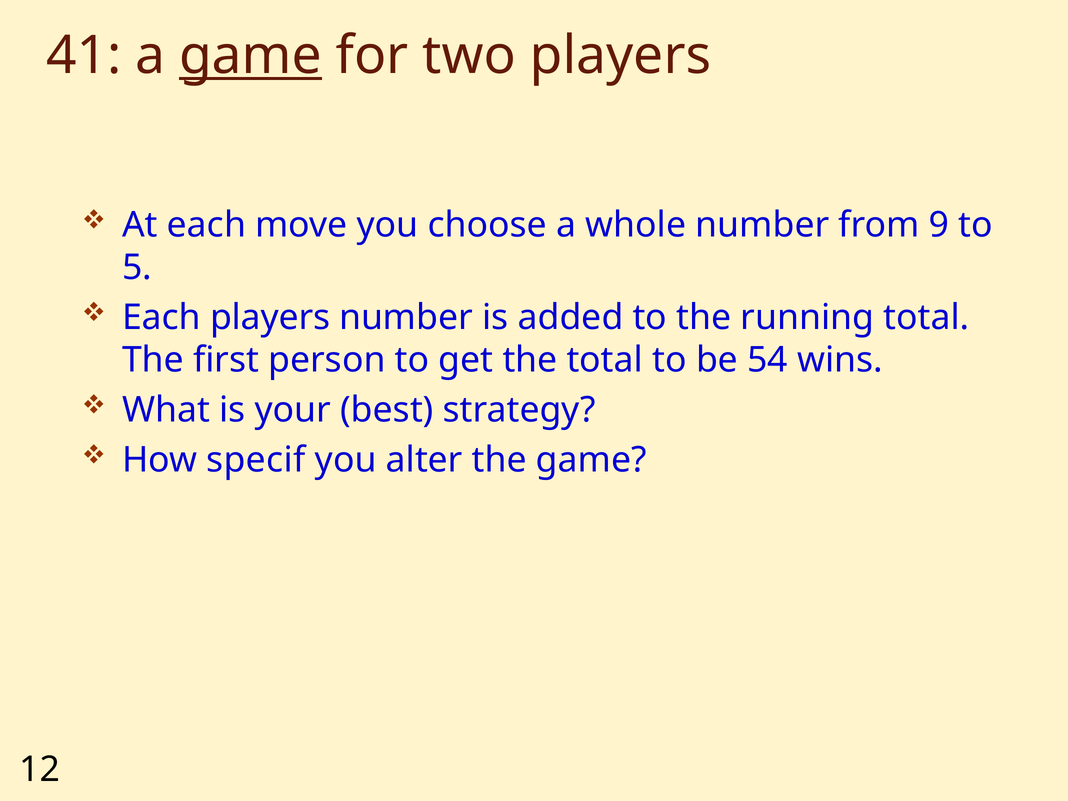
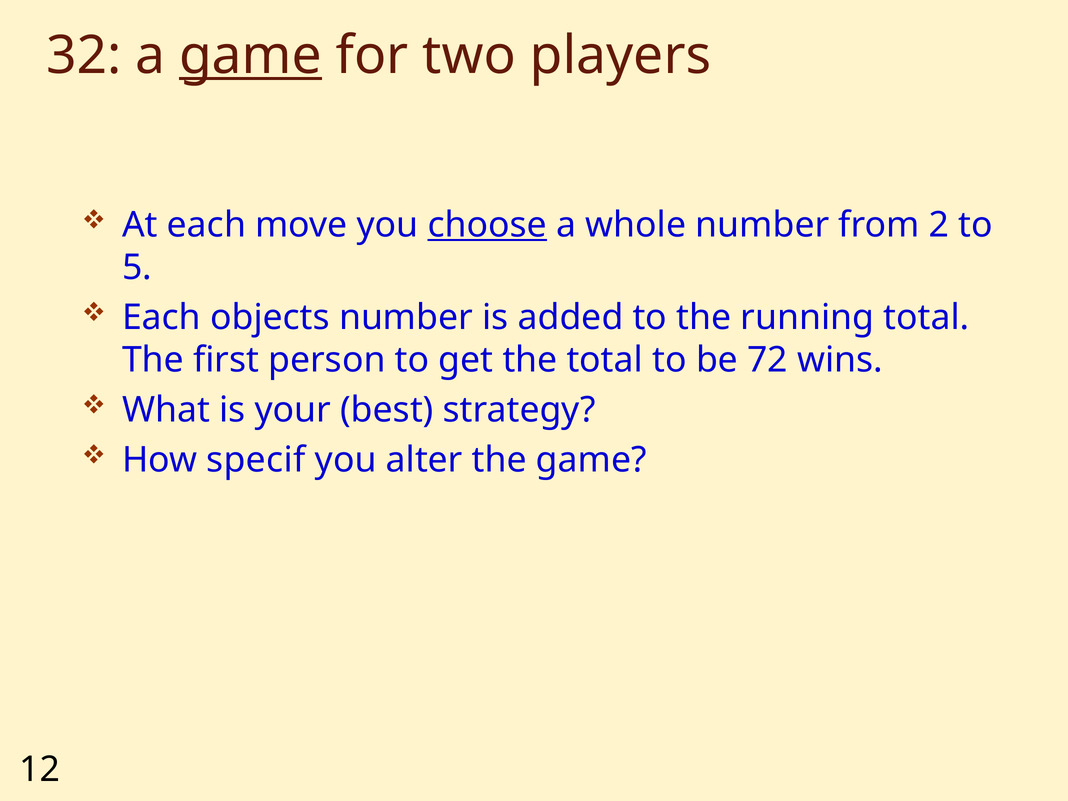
41: 41 -> 32
choose underline: none -> present
9: 9 -> 2
Each players: players -> objects
54: 54 -> 72
